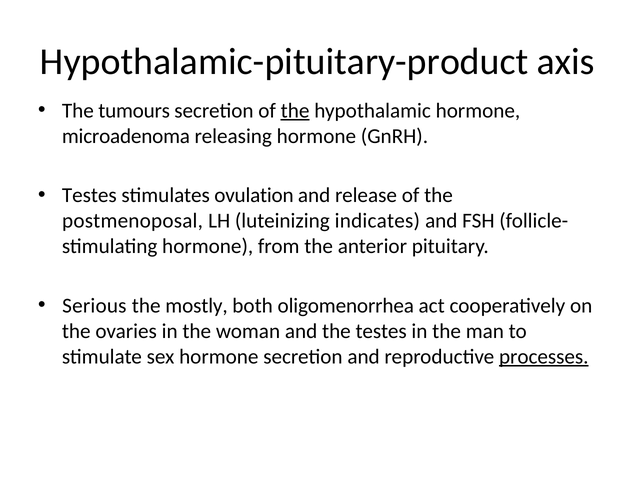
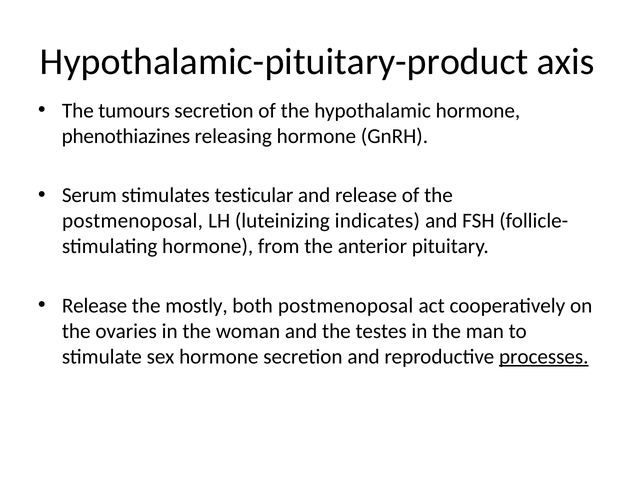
the at (295, 110) underline: present -> none
microadenoma: microadenoma -> phenothiazines
Testes at (89, 195): Testes -> Serum
ovulation: ovulation -> testicular
Serious at (94, 305): Serious -> Release
both oligomenorrhea: oligomenorrhea -> postmenoposal
